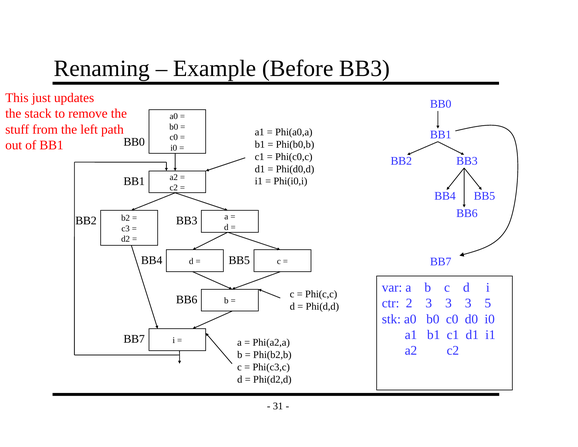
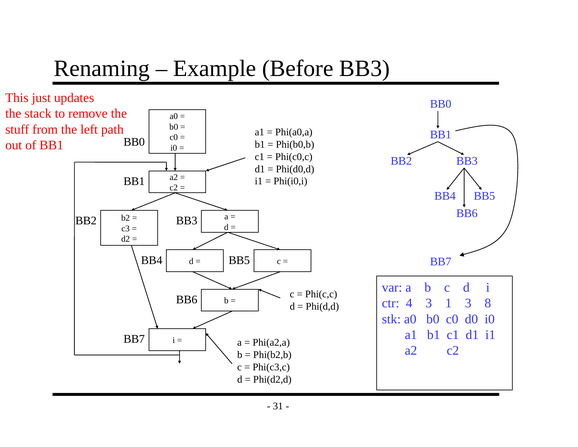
2: 2 -> 4
3 at (448, 303): 3 -> 1
5: 5 -> 8
